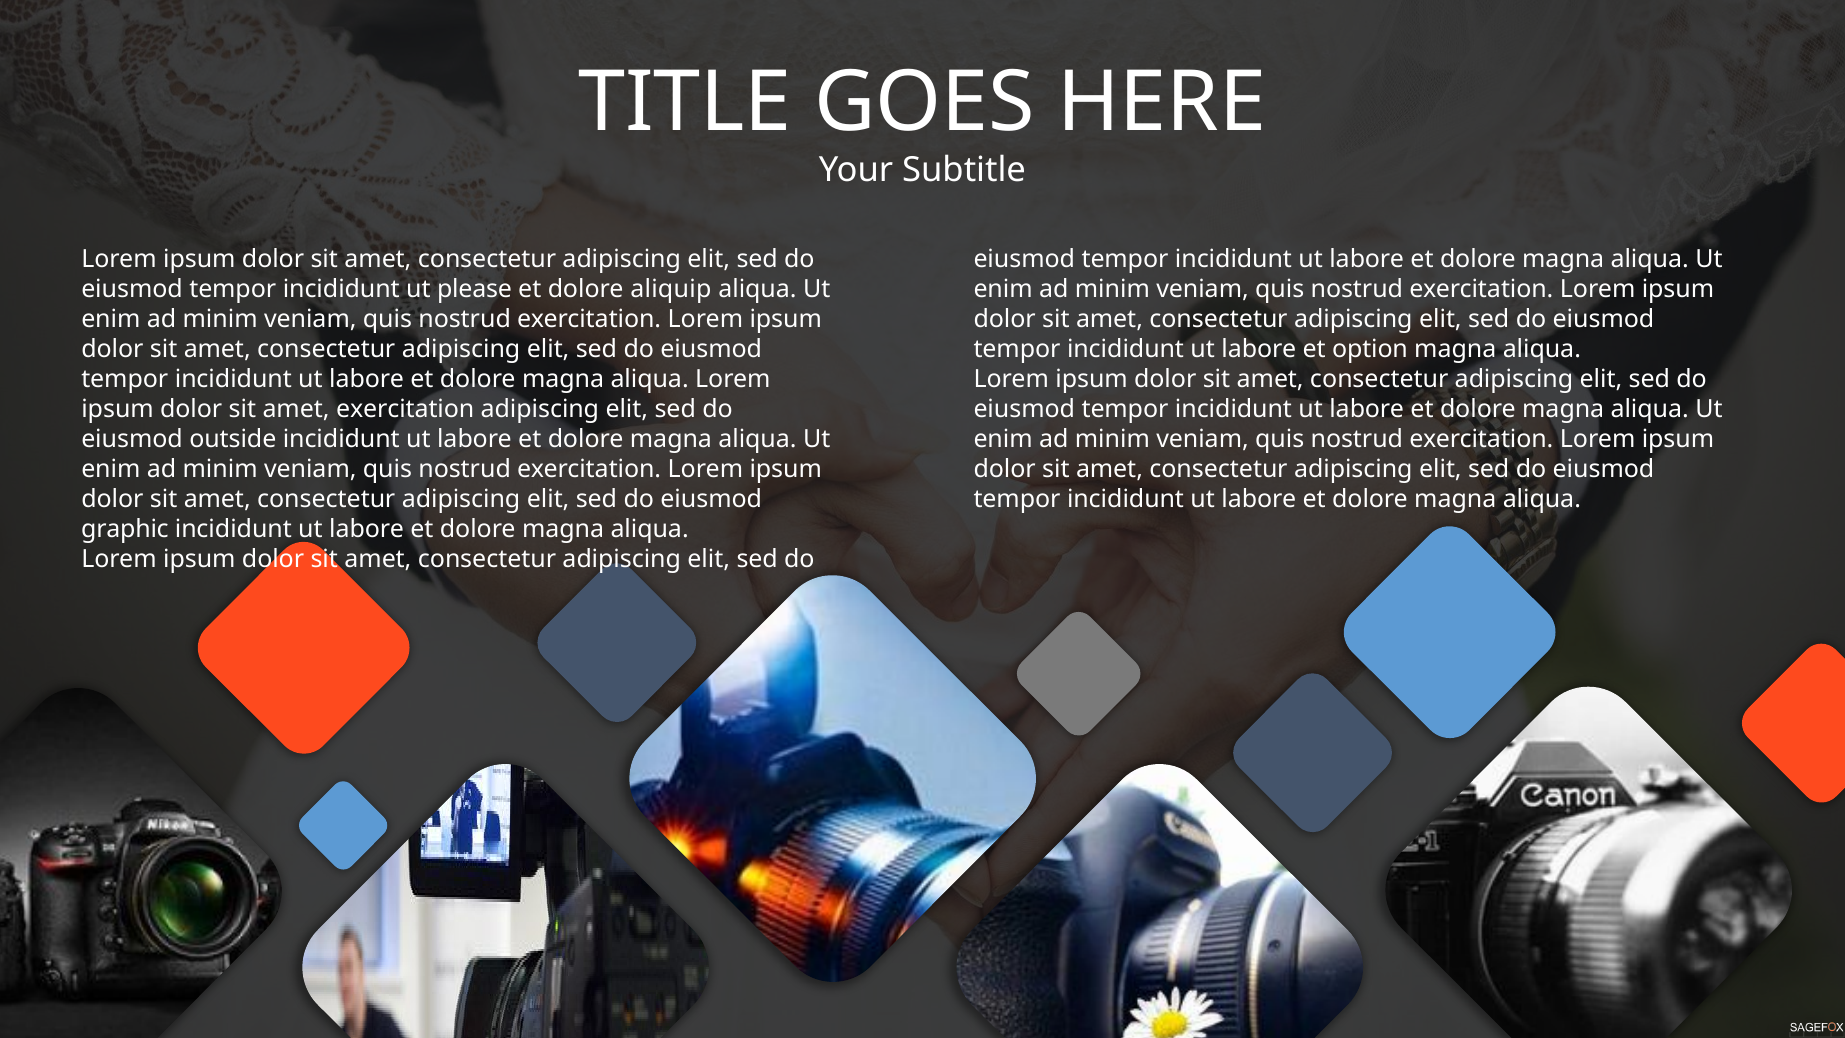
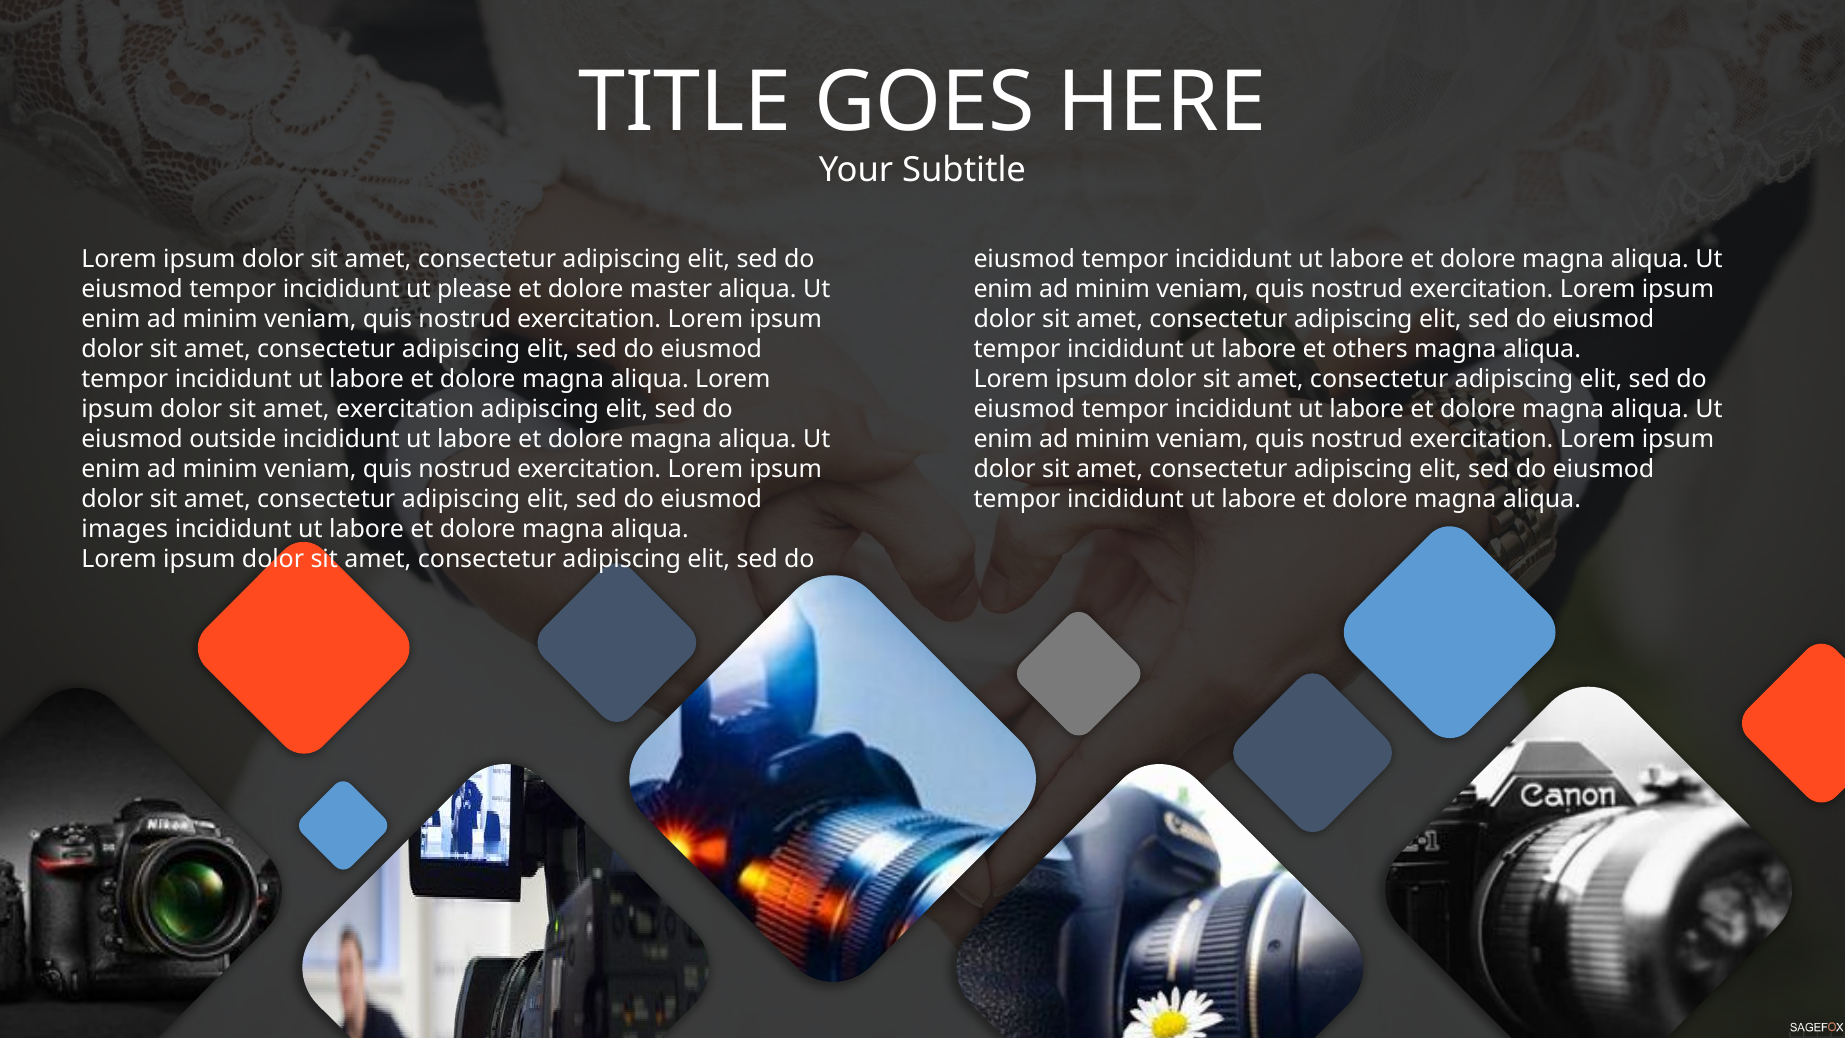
aliquip: aliquip -> master
option: option -> others
graphic: graphic -> images
